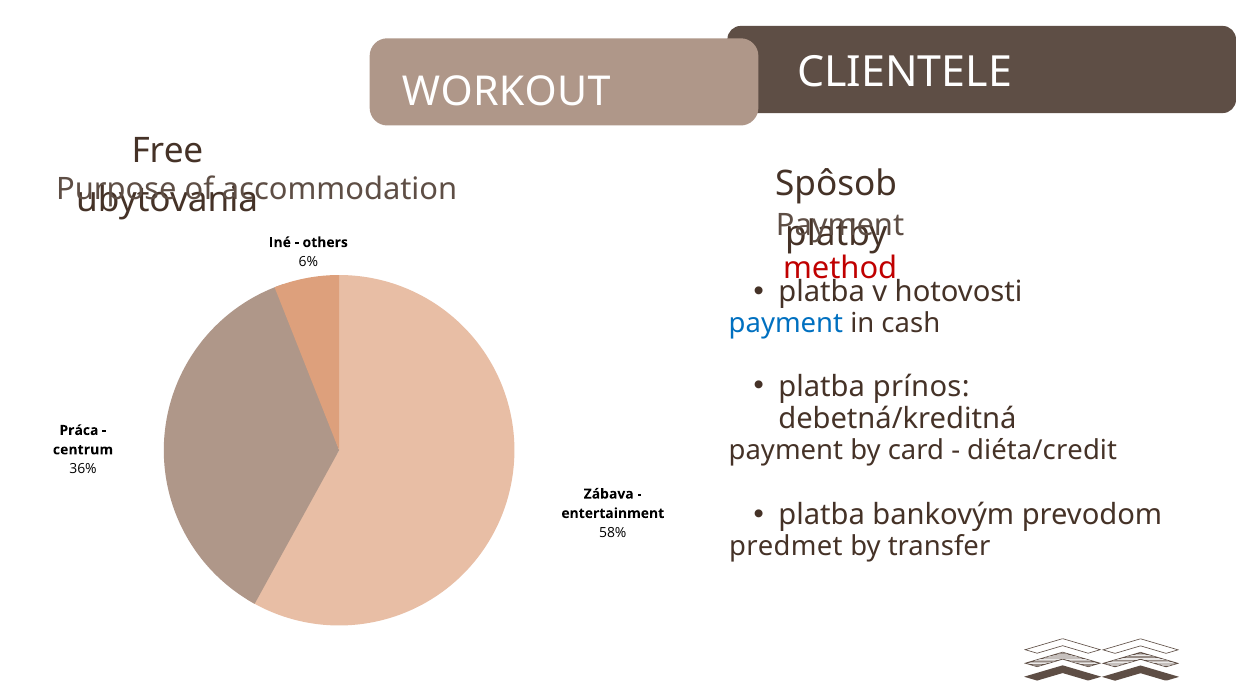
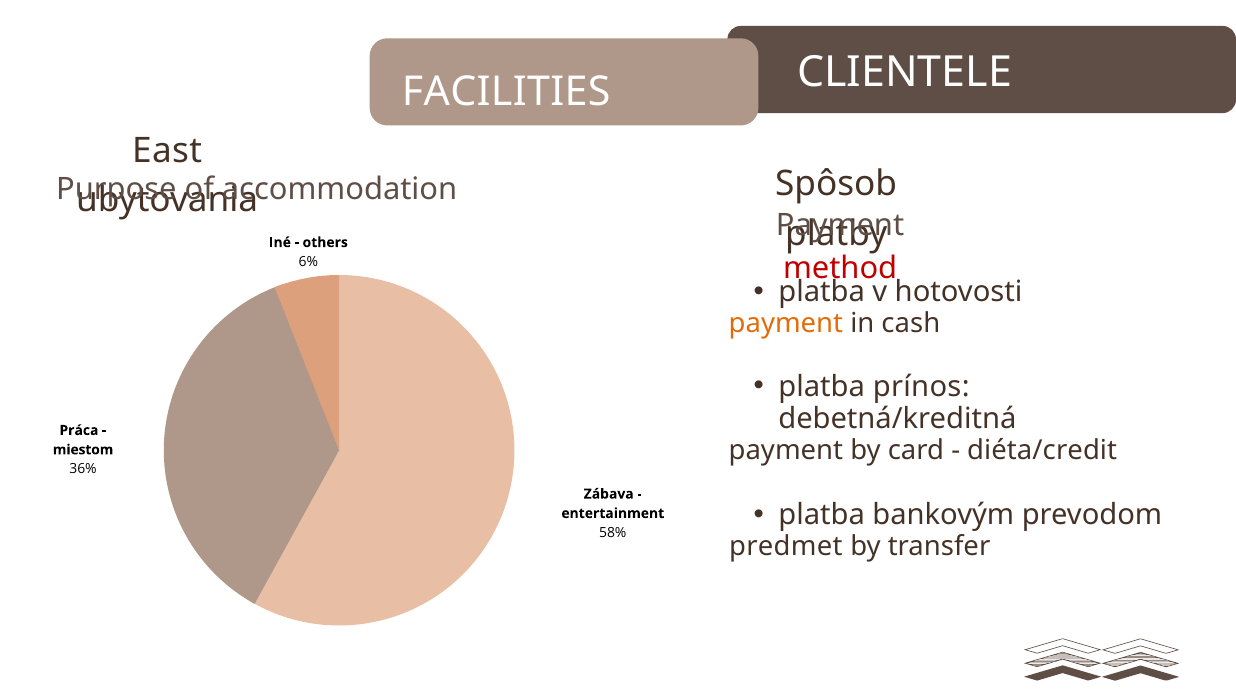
WORKOUT: WORKOUT -> FACILITIES
Free: Free -> East
payment at (786, 324) colour: blue -> orange
centrum: centrum -> miestom
